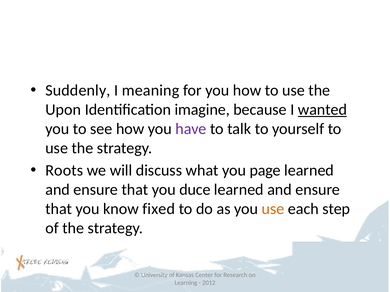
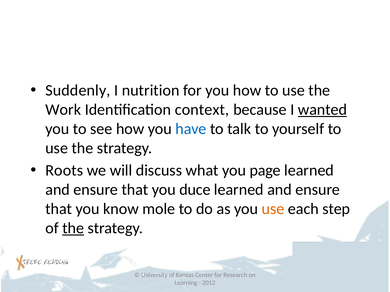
meaning: meaning -> nutrition
Upon: Upon -> Work
imagine: imagine -> context
have colour: purple -> blue
fixed: fixed -> mole
the at (73, 228) underline: none -> present
